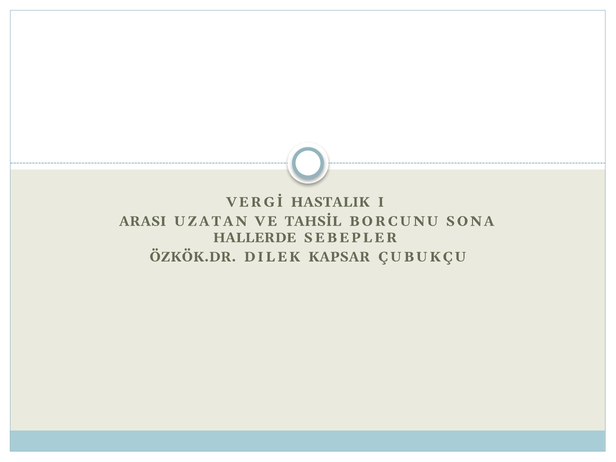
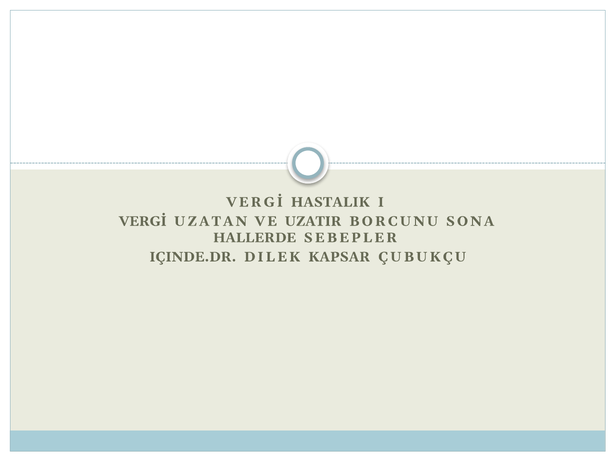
ARASI at (143, 221): ARASI -> VERGİ
TAHSİL: TAHSİL -> UZATIR
ÖZKÖK.DR: ÖZKÖK.DR -> IÇINDE.DR
